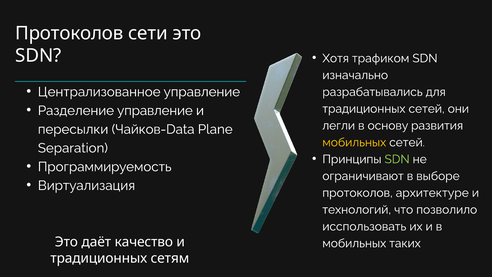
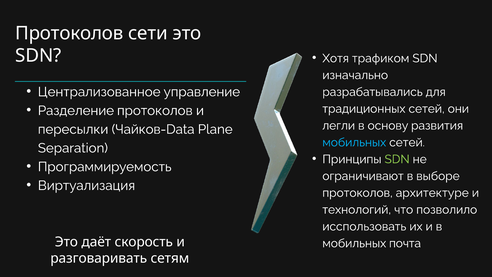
Разделение управление: управление -> протоколов
мобильных at (354, 142) colour: yellow -> light blue
таких: таких -> почта
качество: качество -> скорость
традиционных at (99, 258): традиционных -> разговаривать
